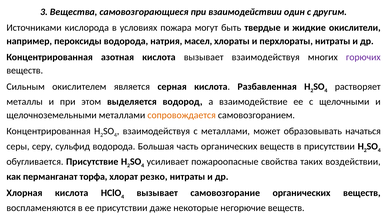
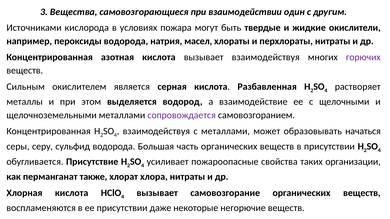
сопровождается colour: orange -> purple
воздействии: воздействии -> организации
торфа: торфа -> также
резко: резко -> хлора
